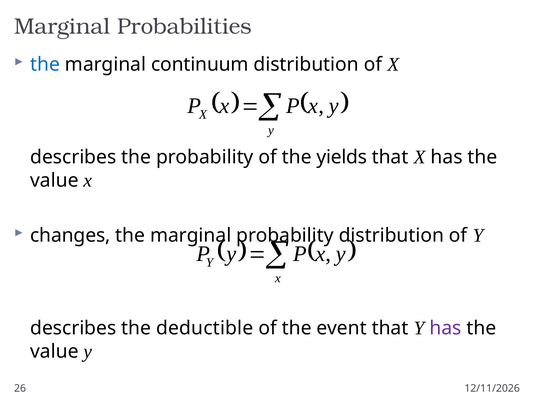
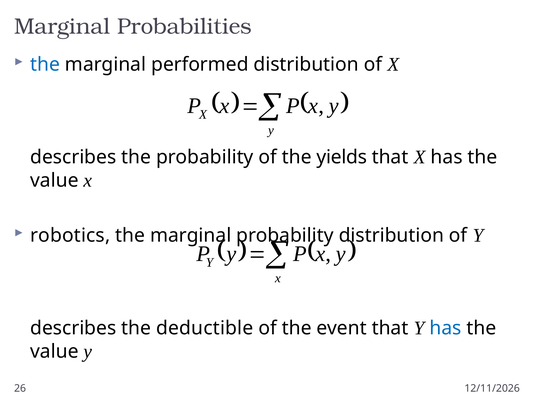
continuum: continuum -> performed
changes: changes -> robotics
has at (445, 328) colour: purple -> blue
